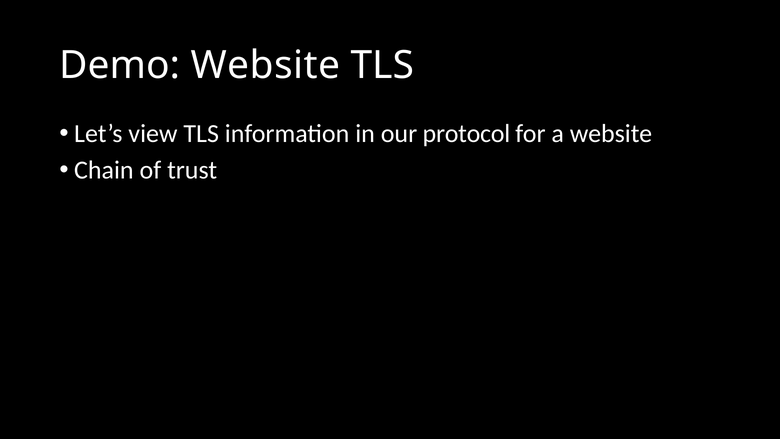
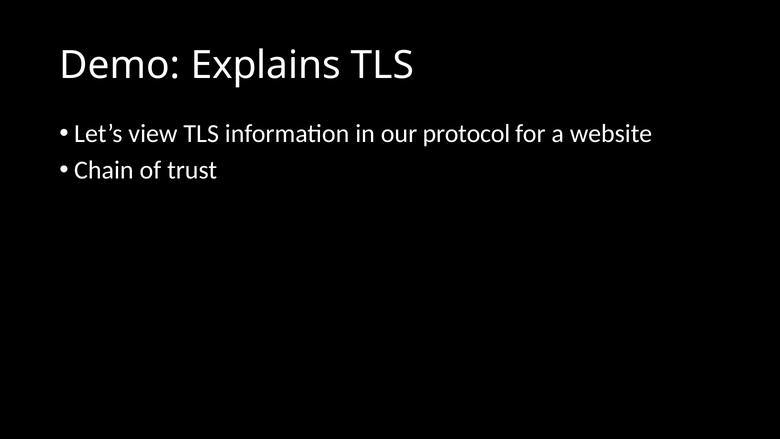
Demo Website: Website -> Explains
